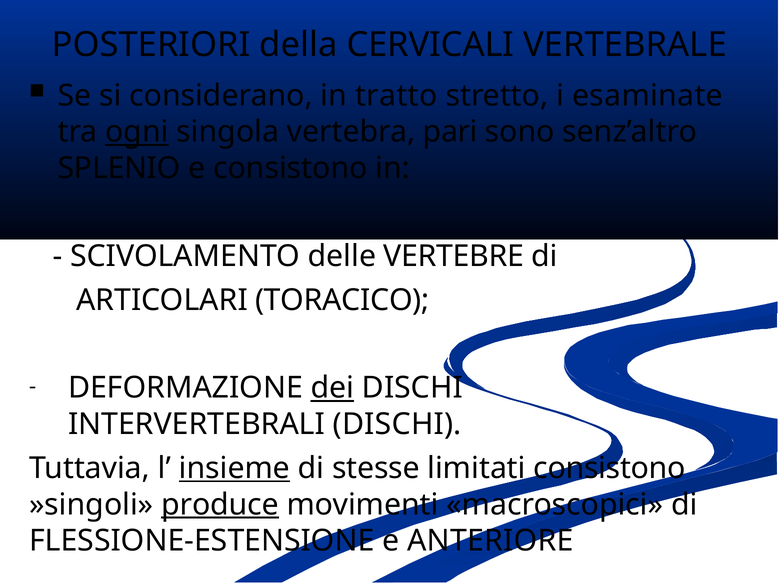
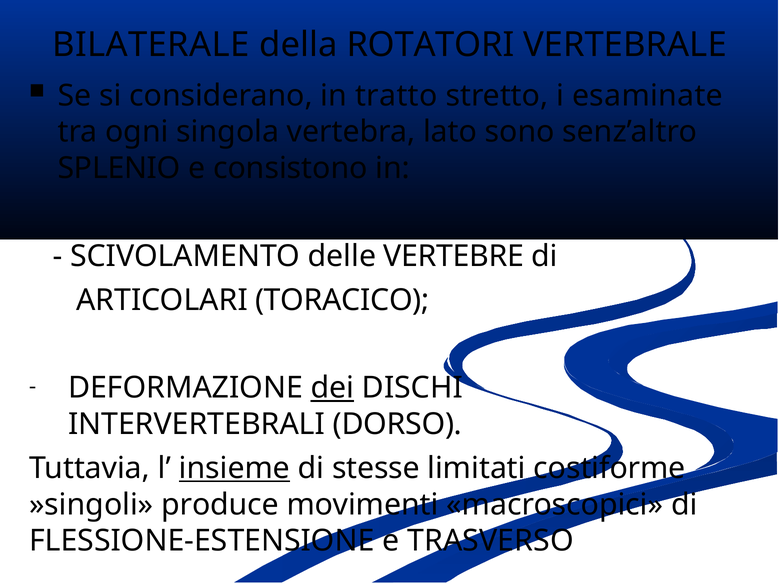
POSTERIORI: POSTERIORI -> BILATERALE
CERVICALI: CERVICALI -> ROTATORI
ogni underline: present -> none
pari: pari -> lato
INTERVERTEBRALI DISCHI: DISCHI -> DORSO
limitati consistono: consistono -> costiforme
produce underline: present -> none
ANTERIORE: ANTERIORE -> TRASVERSO
